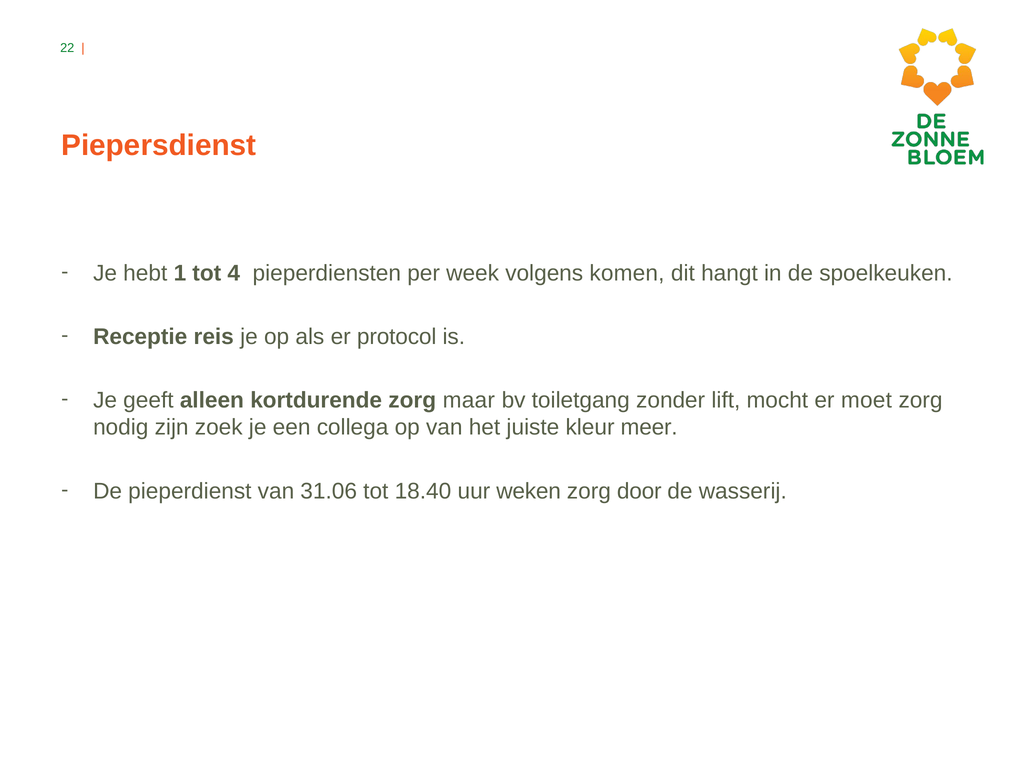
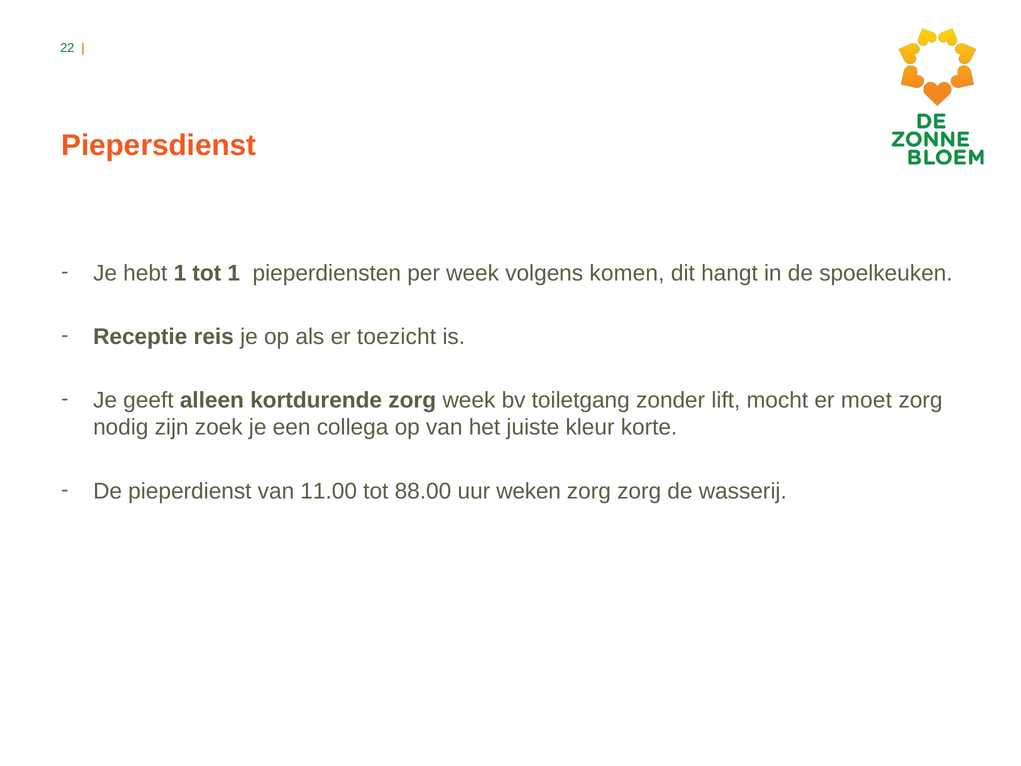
tot 4: 4 -> 1
protocol: protocol -> toezicht
zorg maar: maar -> week
meer: meer -> korte
31.06: 31.06 -> 11.00
18.40: 18.40 -> 88.00
zorg door: door -> zorg
